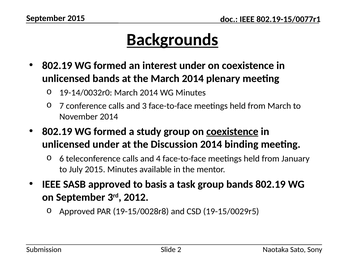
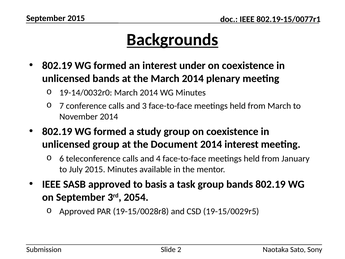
coexistence at (232, 131) underline: present -> none
unlicensed under: under -> group
Discussion: Discussion -> Document
2014 binding: binding -> interest
2012: 2012 -> 2054
